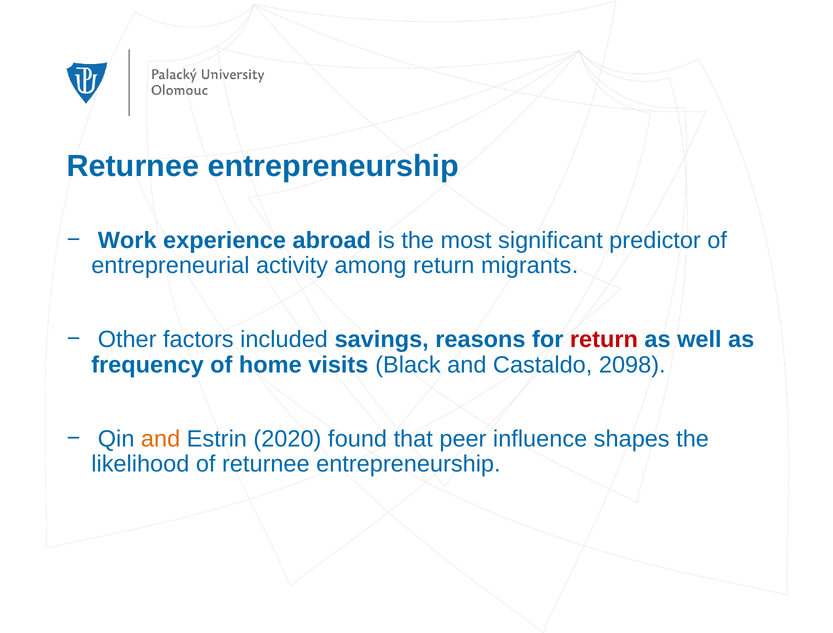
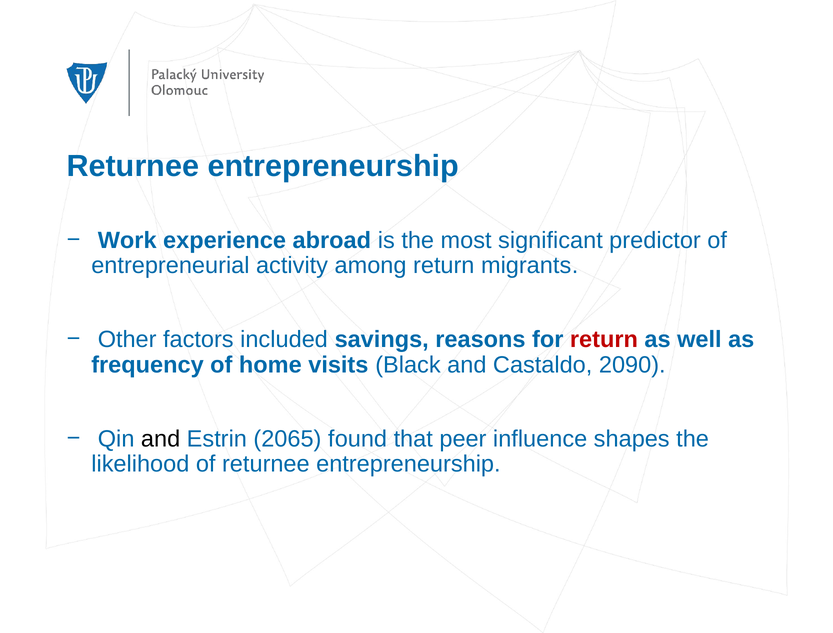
2098: 2098 -> 2090
and at (161, 439) colour: orange -> black
2020: 2020 -> 2065
